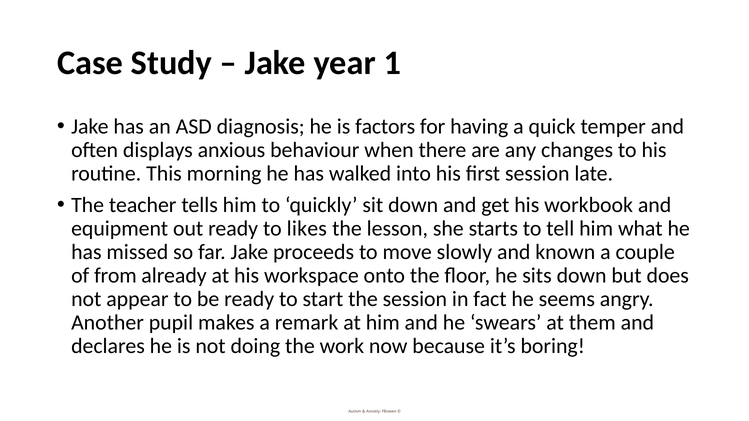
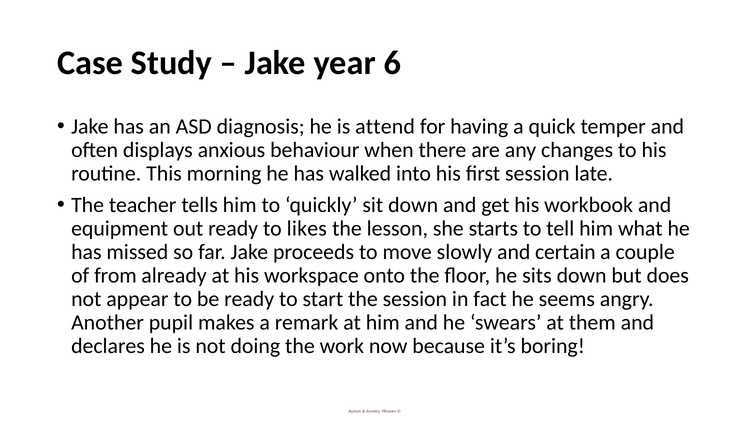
1: 1 -> 6
factors: factors -> attend
known: known -> certain
